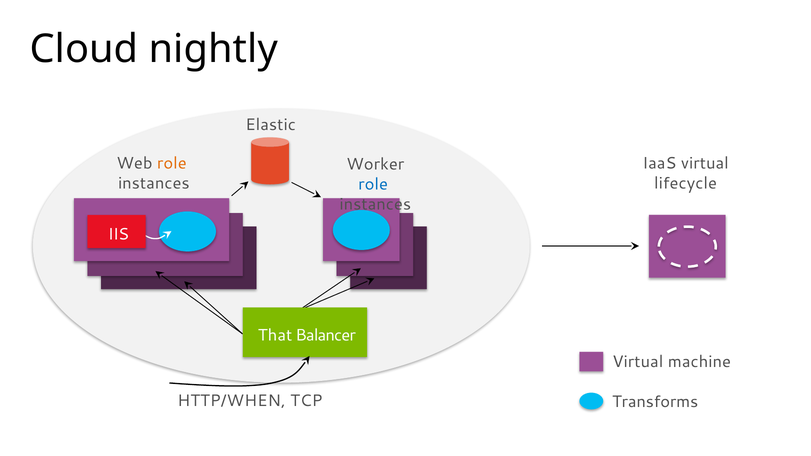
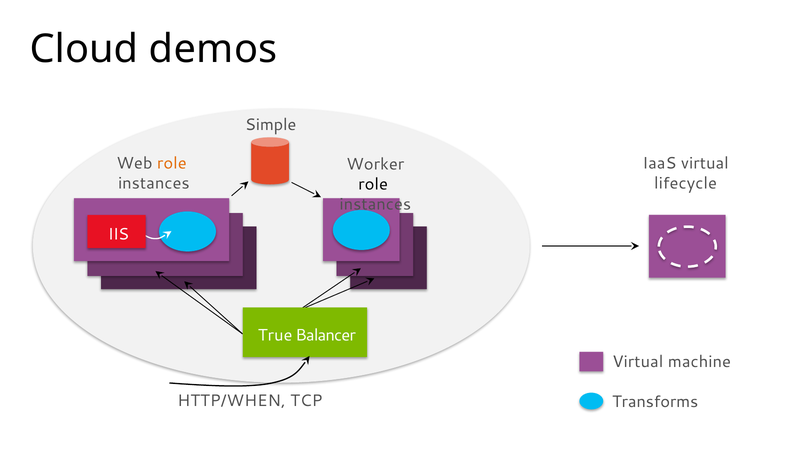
nightly: nightly -> demos
Elastic: Elastic -> Simple
role at (373, 184) colour: blue -> black
That: That -> True
